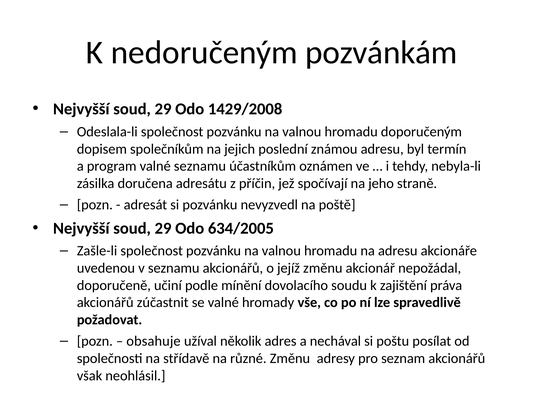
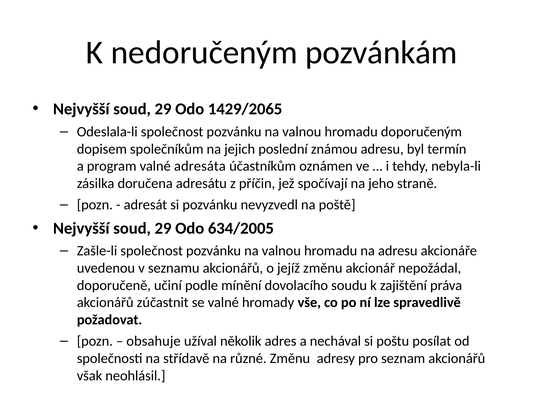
1429/2008: 1429/2008 -> 1429/2065
valné seznamu: seznamu -> adresáta
